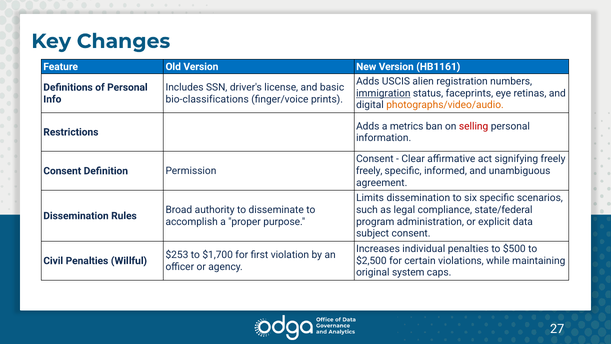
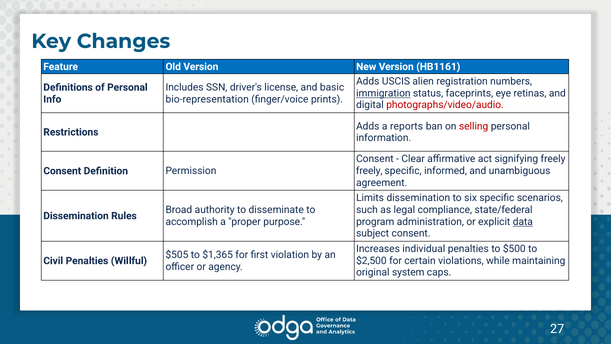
bio-classifications: bio-classifications -> bio-representation
photographs/video/audio colour: orange -> red
metrics: metrics -> reports
data underline: none -> present
$253: $253 -> $505
$1,700: $1,700 -> $1,365
